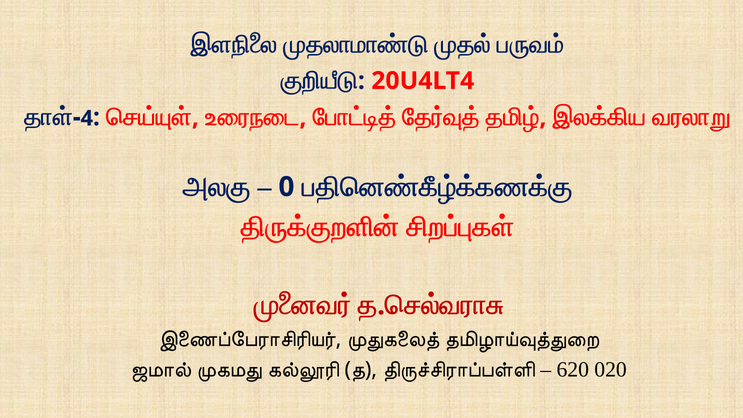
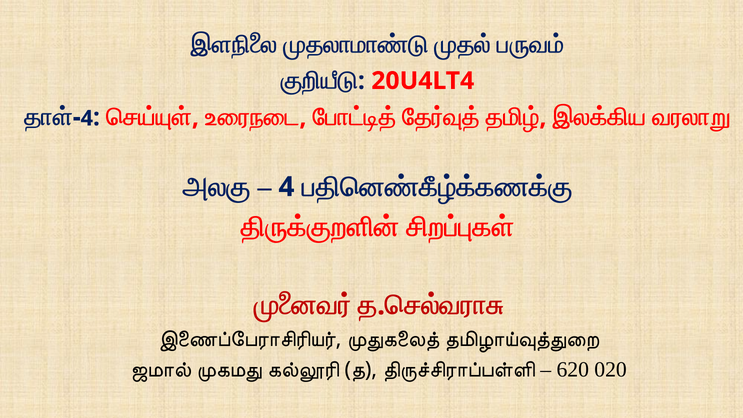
0: 0 -> 4
